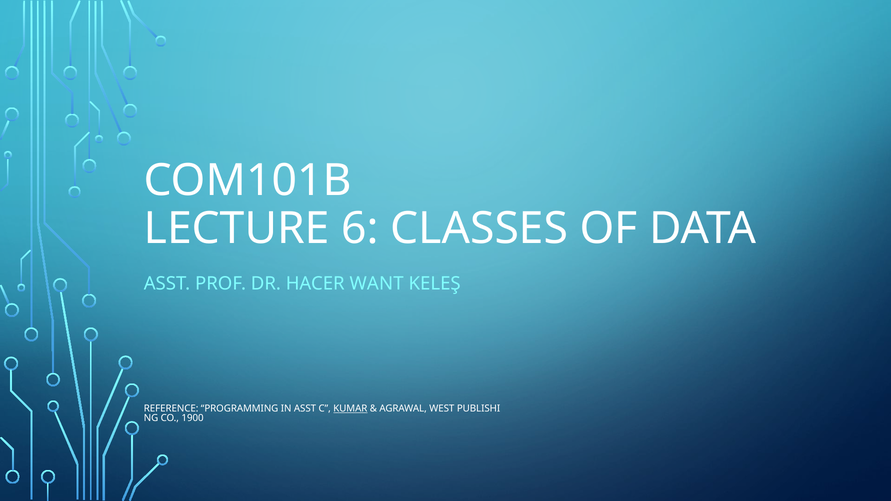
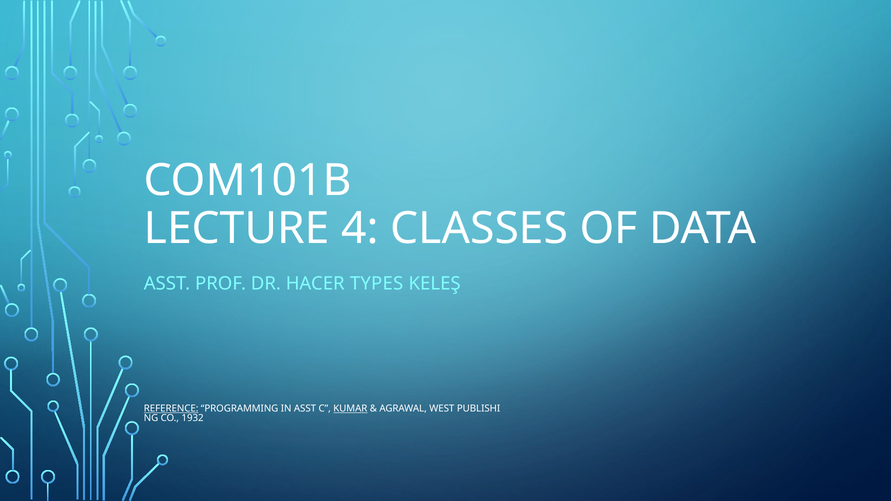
6: 6 -> 4
WANT: WANT -> TYPES
REFERENCE underline: none -> present
1900: 1900 -> 1932
